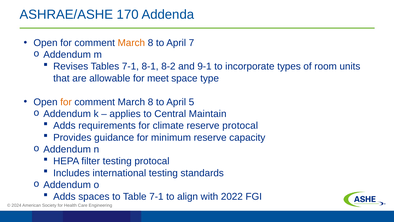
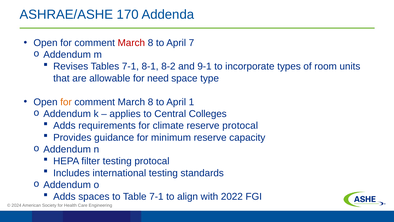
March at (131, 43) colour: orange -> red
meet: meet -> need
5: 5 -> 1
Maintain: Maintain -> Colleges
